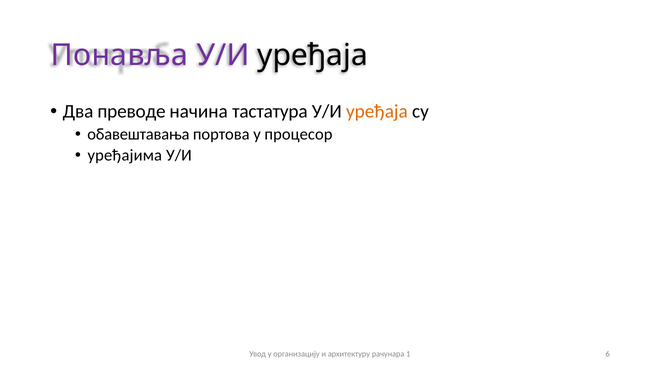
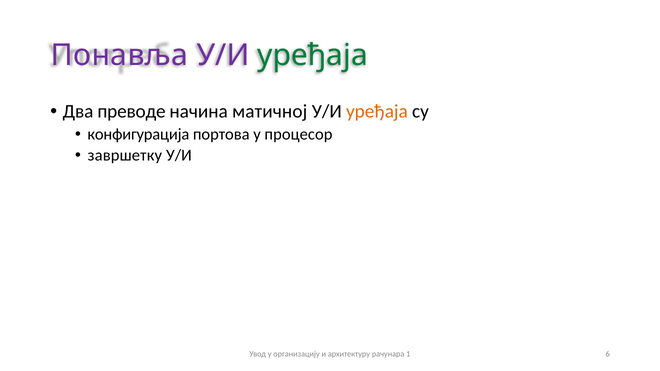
уређаја at (313, 55) colour: black -> green
тастатура: тастатура -> матичној
обавештавања: обавештавања -> конфигурација
уређајима: уређајима -> завршетку
